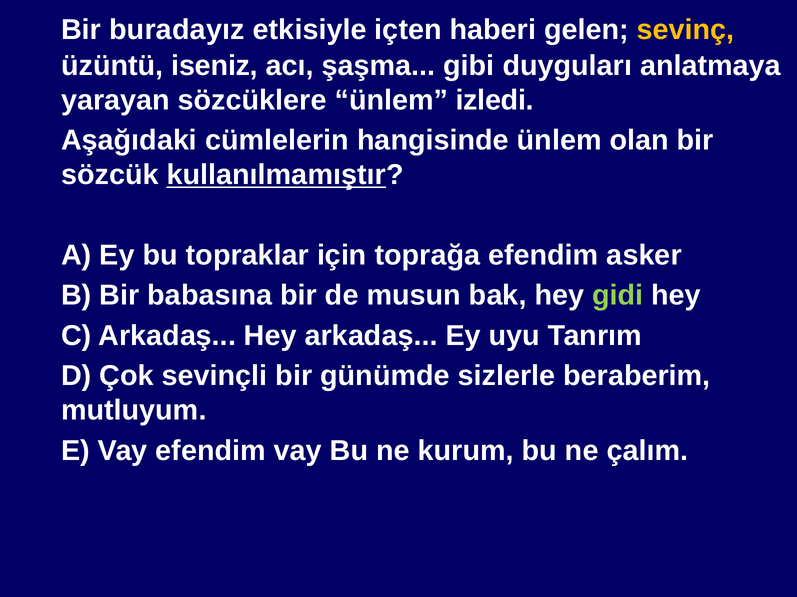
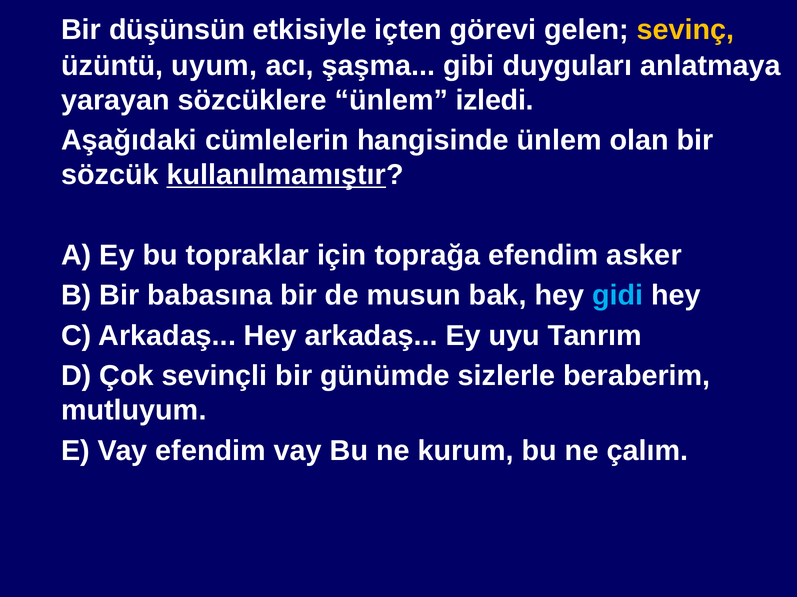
buradayız: buradayız -> düşünsün
haberi: haberi -> görevi
iseniz: iseniz -> uyum
gidi colour: light green -> light blue
